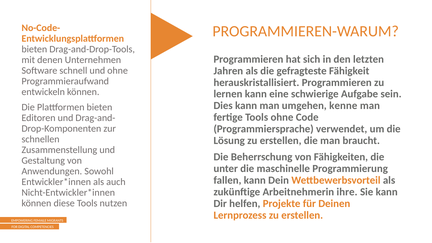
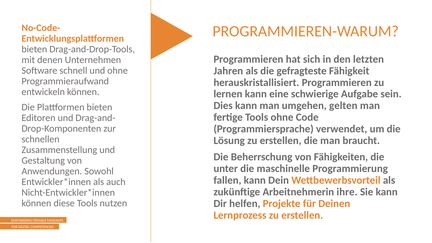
kenne: kenne -> gelten
